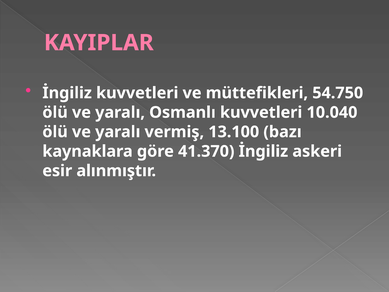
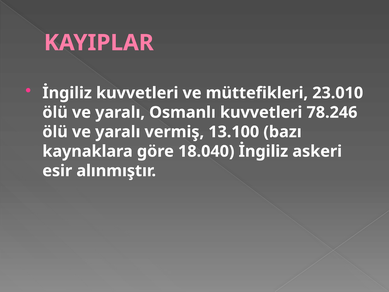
54.750: 54.750 -> 23.010
10.040: 10.040 -> 78.246
41.370: 41.370 -> 18.040
